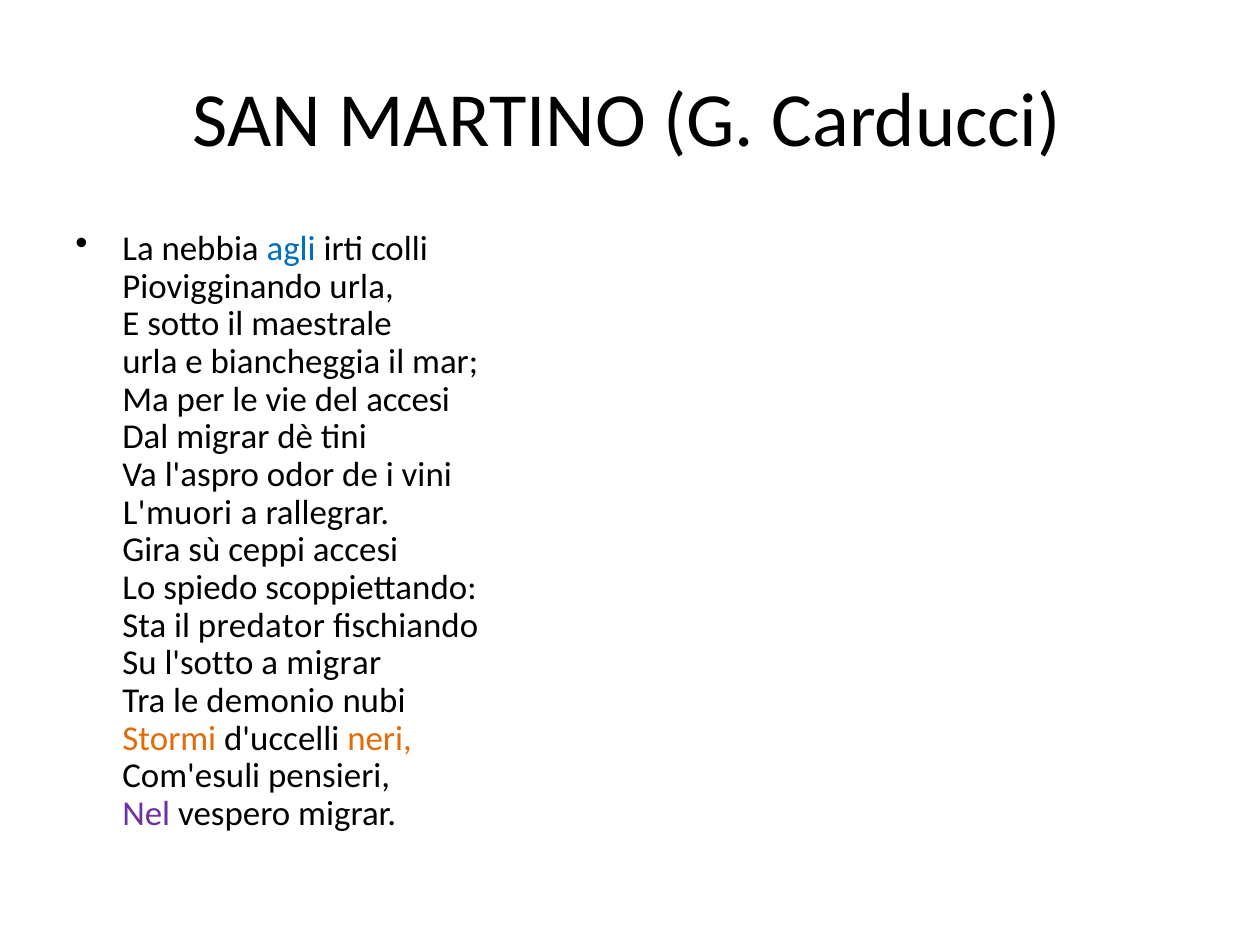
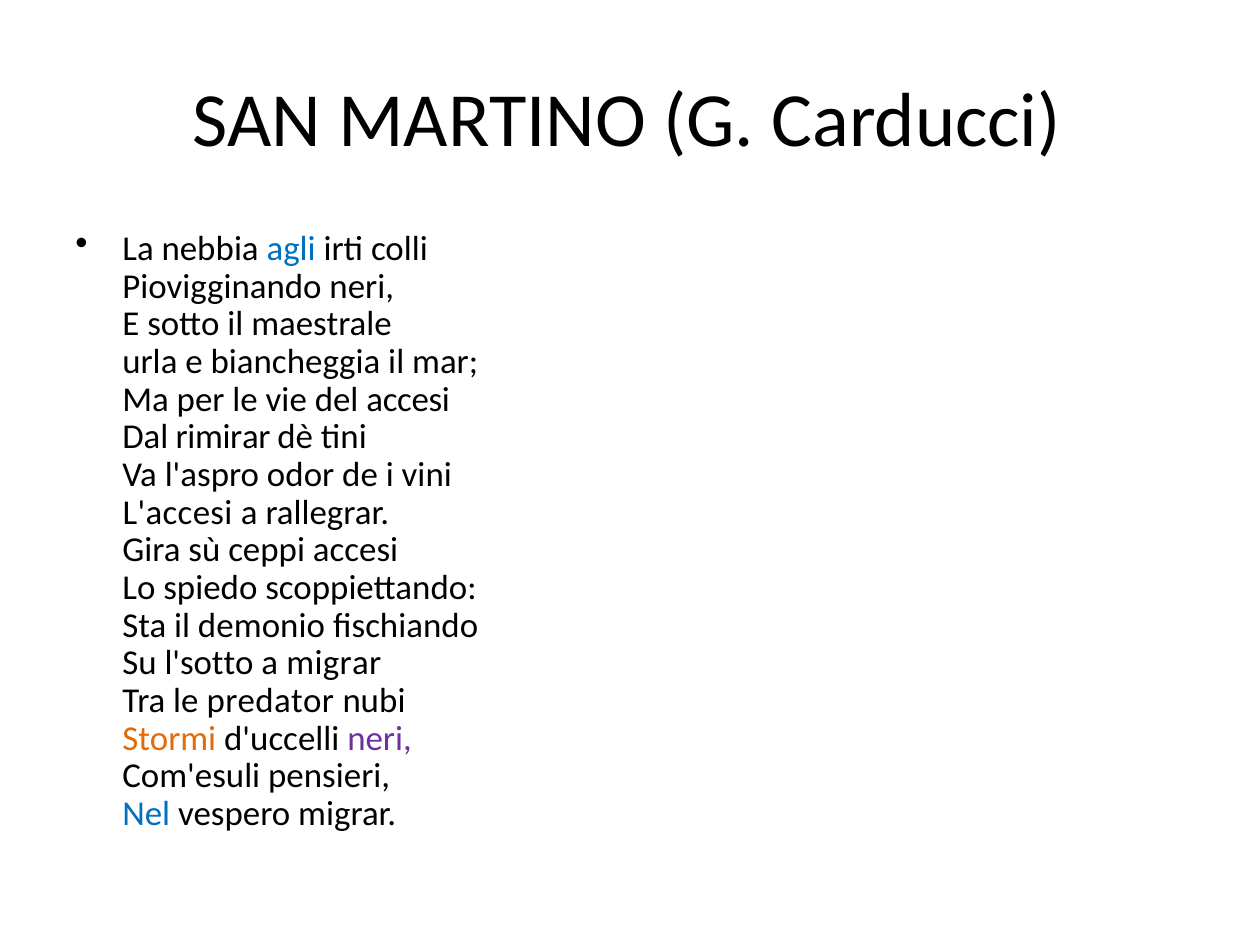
Piovigginando urla: urla -> neri
Dal migrar: migrar -> rimirar
L'muori: L'muori -> L'accesi
predator: predator -> demonio
demonio: demonio -> predator
neri at (380, 739) colour: orange -> purple
Nel colour: purple -> blue
